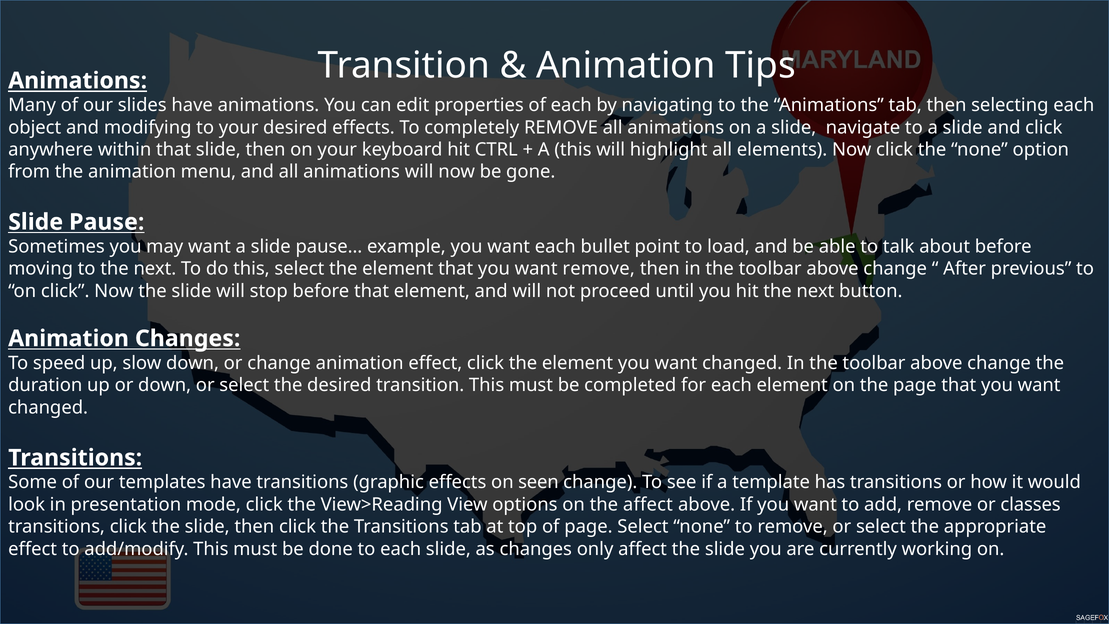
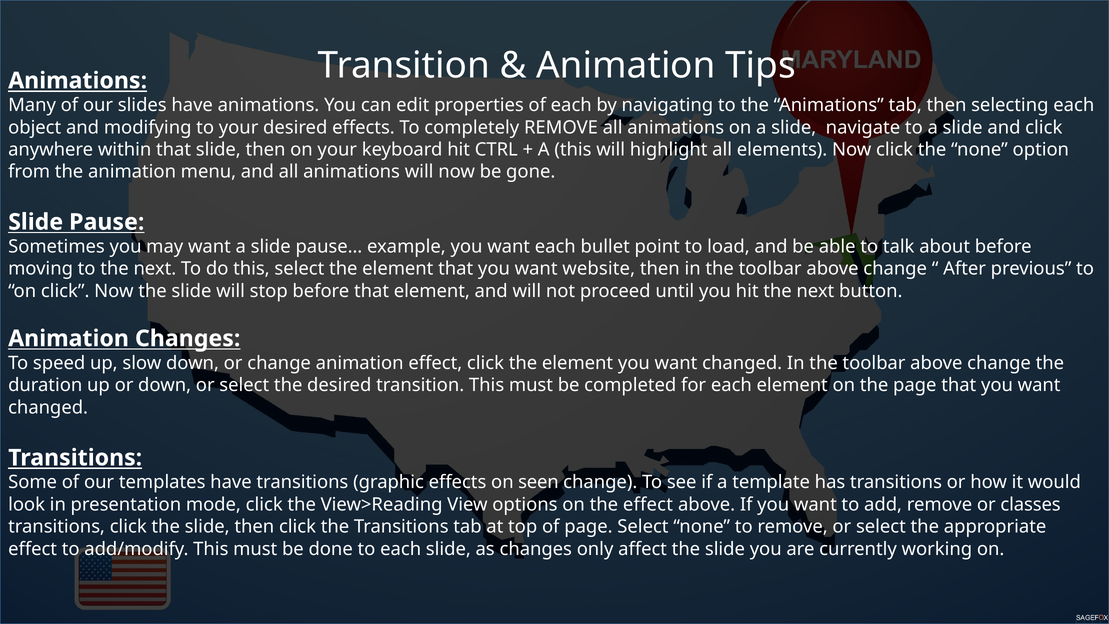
want remove: remove -> website
the affect: affect -> effect
